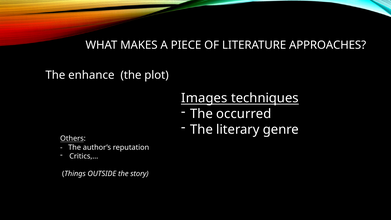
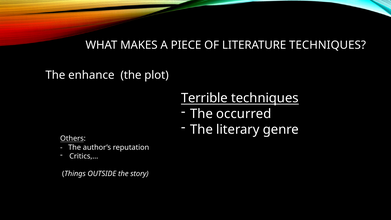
LITERATURE APPROACHES: APPROACHES -> TECHNIQUES
Images: Images -> Terrible
